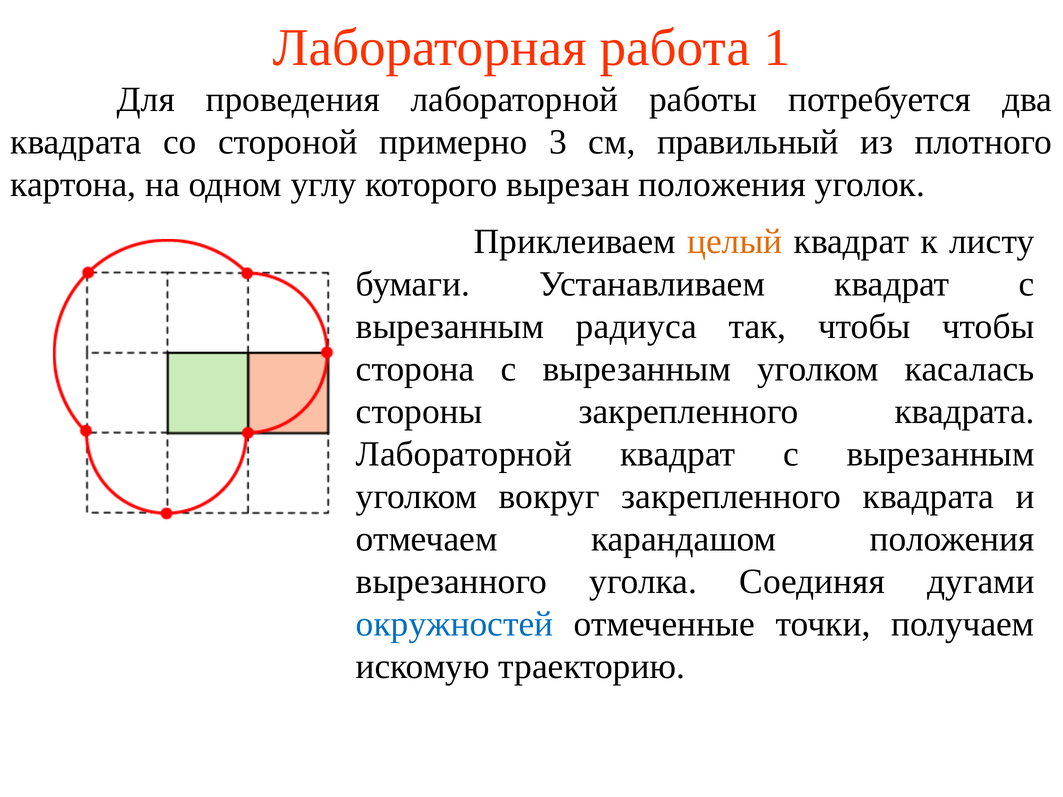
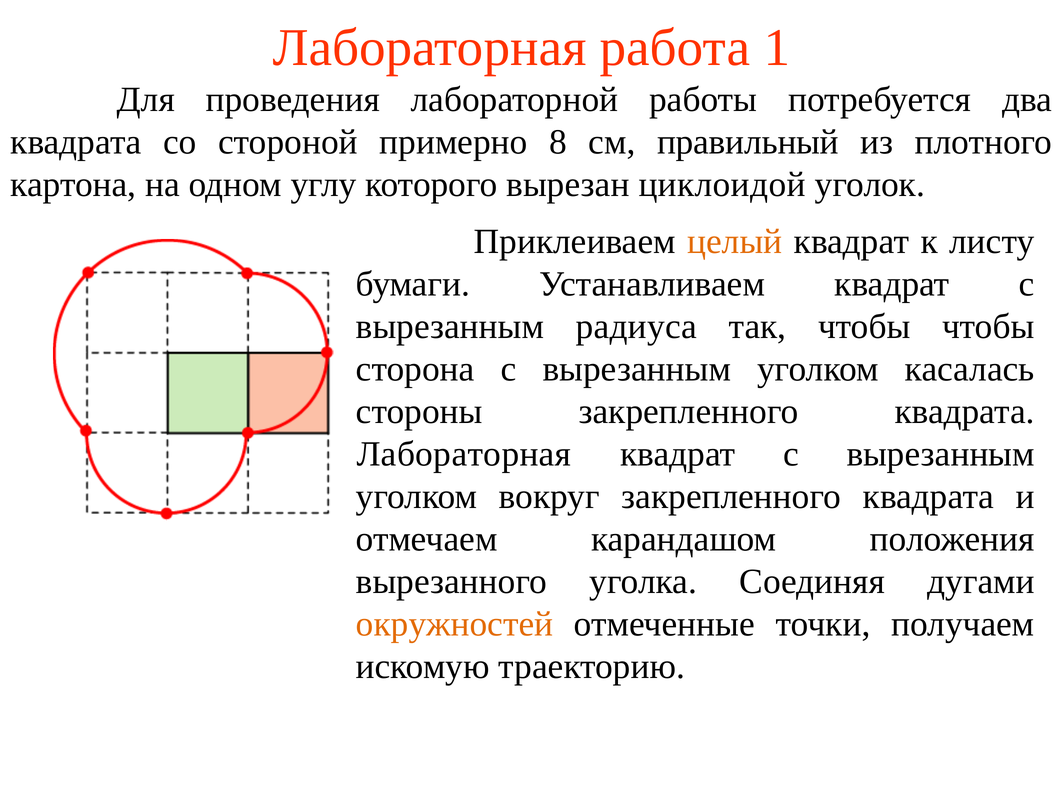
3: 3 -> 8
вырезан положения: положения -> циклоидой
Лабораторной at (464, 454): Лабораторной -> Лабораторная
окружностей colour: blue -> orange
